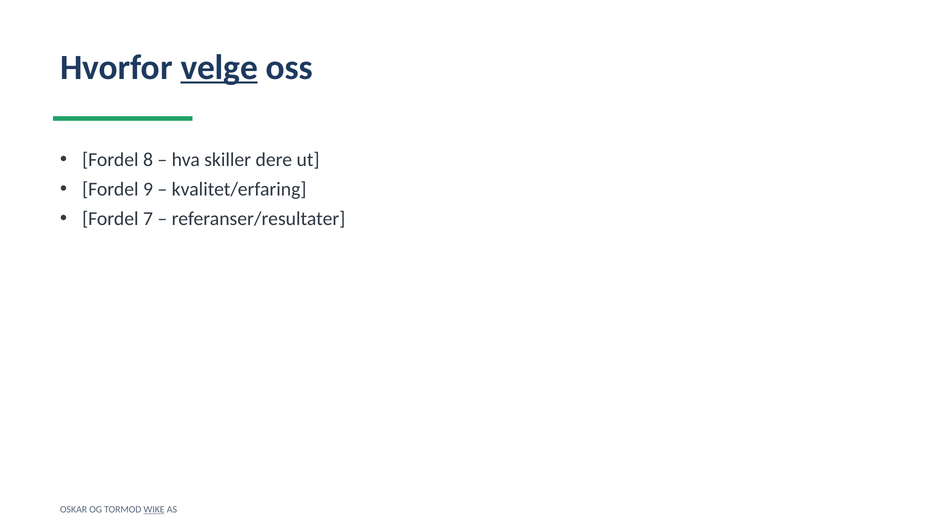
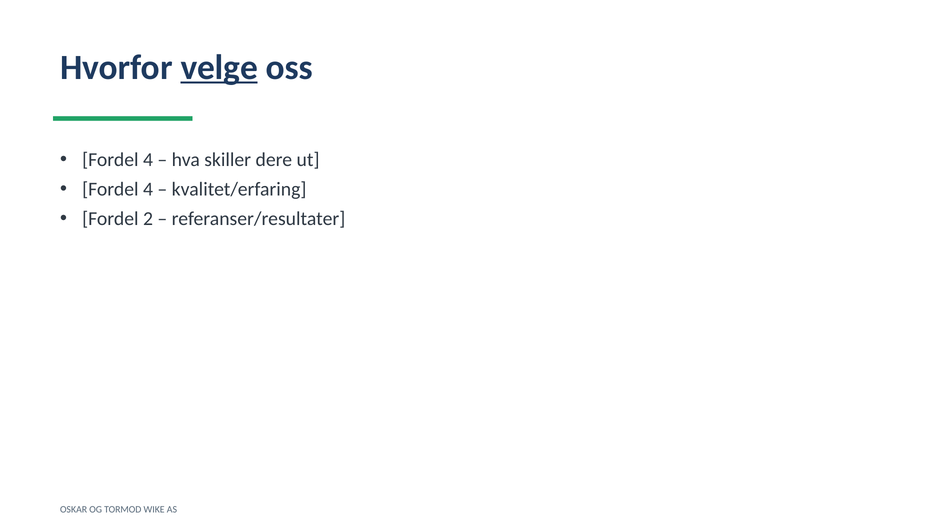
8 at (148, 160): 8 -> 4
9 at (148, 189): 9 -> 4
7: 7 -> 2
WIKE underline: present -> none
